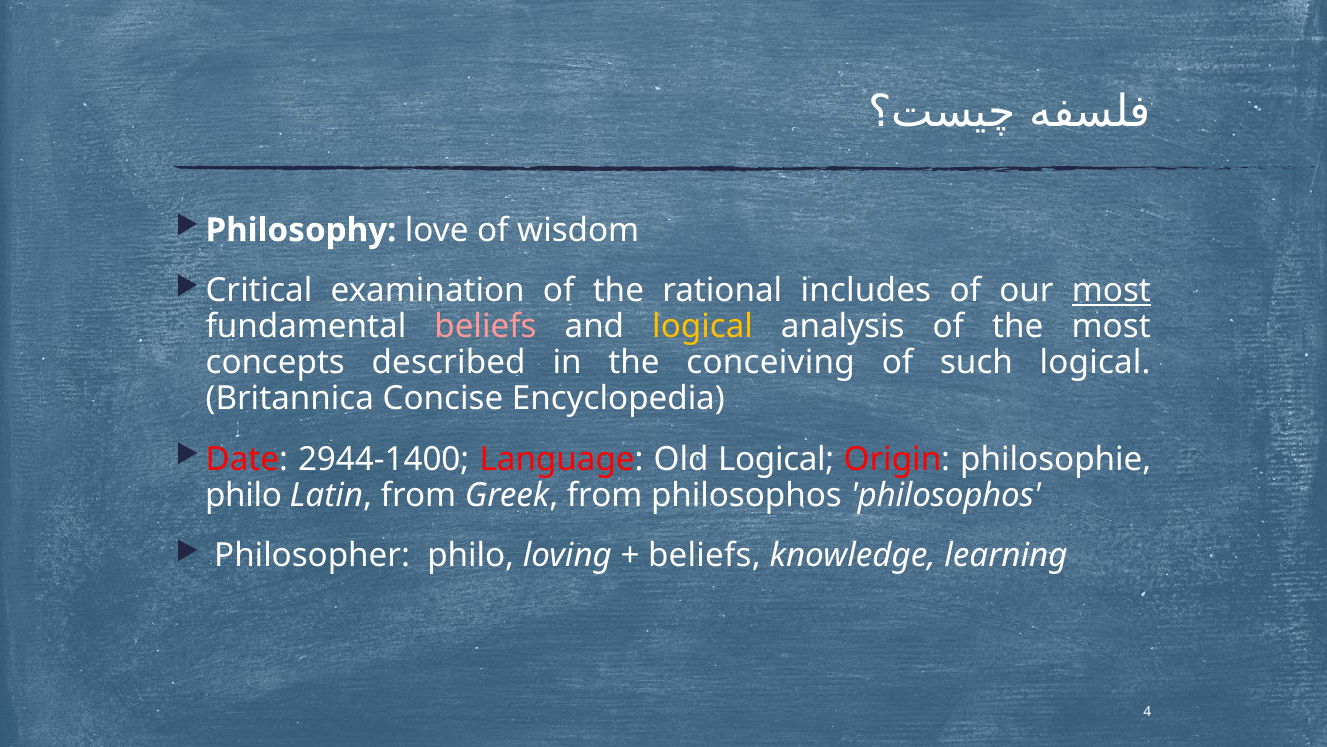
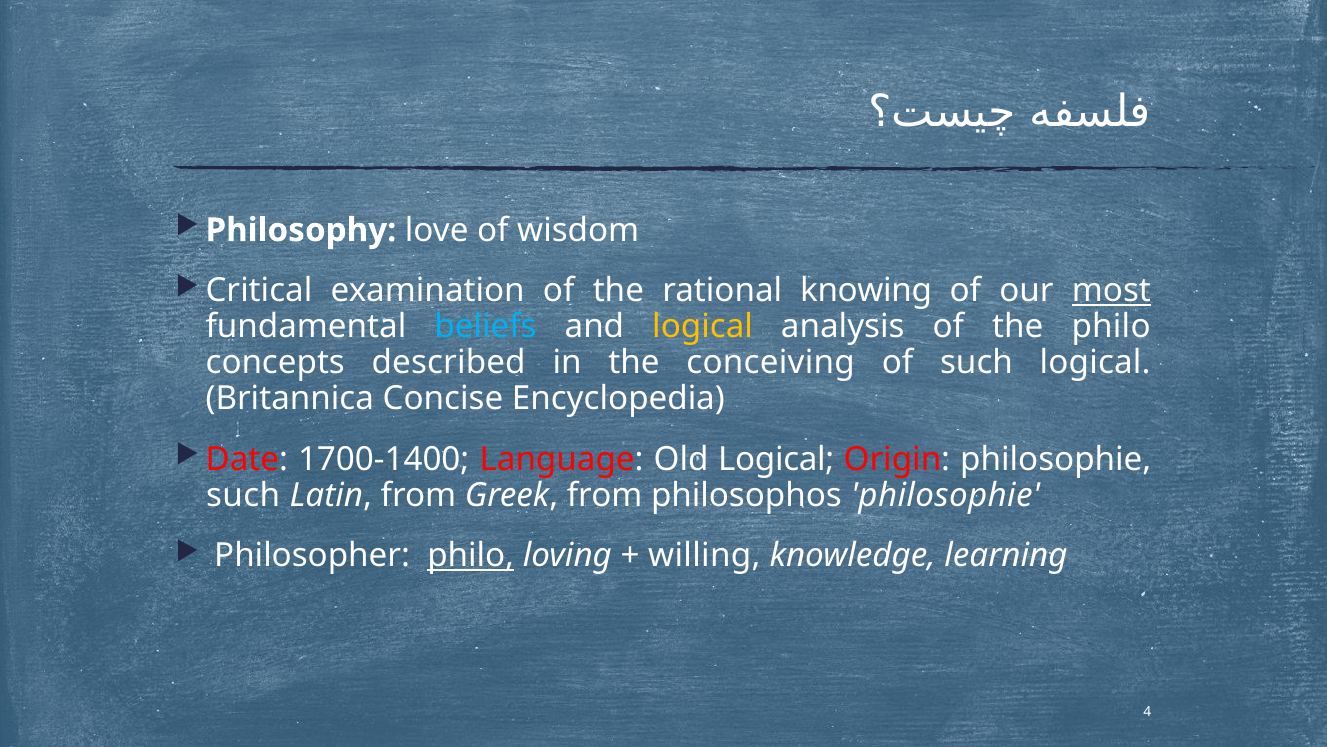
includes: includes -> knowing
beliefs at (485, 327) colour: pink -> light blue
the most: most -> philo
2944-1400: 2944-1400 -> 1700-1400
philo at (243, 495): philo -> such
philosophos philosophos: philosophos -> philosophie
philo at (471, 556) underline: none -> present
beliefs at (704, 556): beliefs -> willing
